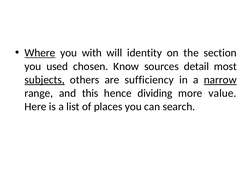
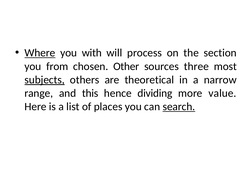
identity: identity -> process
used: used -> from
Know: Know -> Other
detail: detail -> three
sufficiency: sufficiency -> theoretical
narrow underline: present -> none
search underline: none -> present
